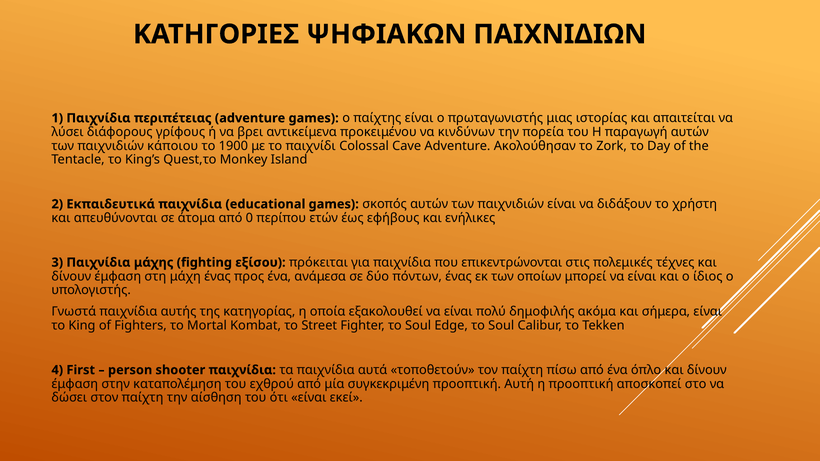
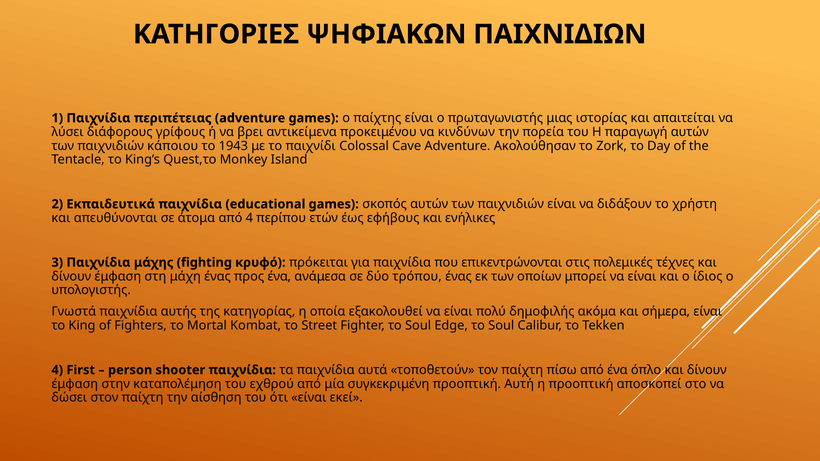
1900: 1900 -> 1943
από 0: 0 -> 4
εξίσου: εξίσου -> κρυφό
πόντων: πόντων -> τρόπου
